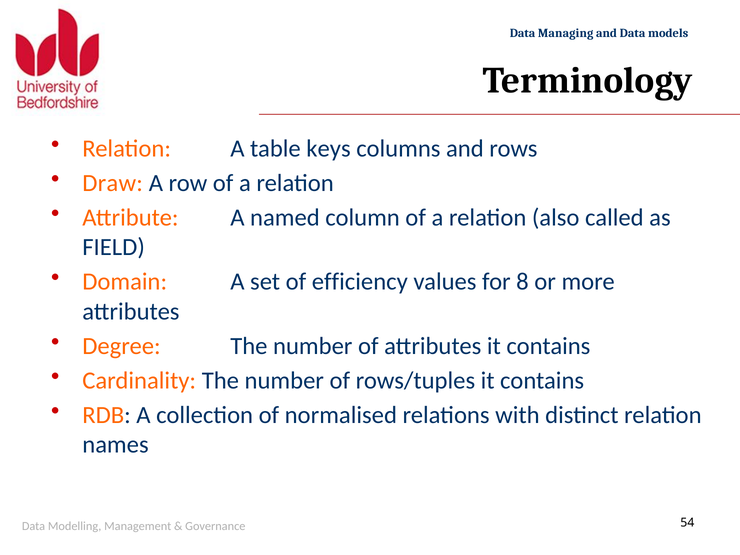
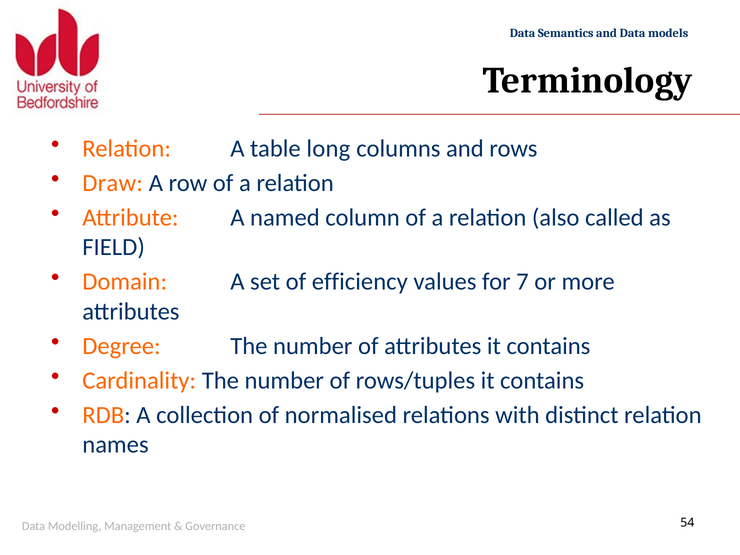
Managing: Managing -> Semantics
keys: keys -> long
8: 8 -> 7
